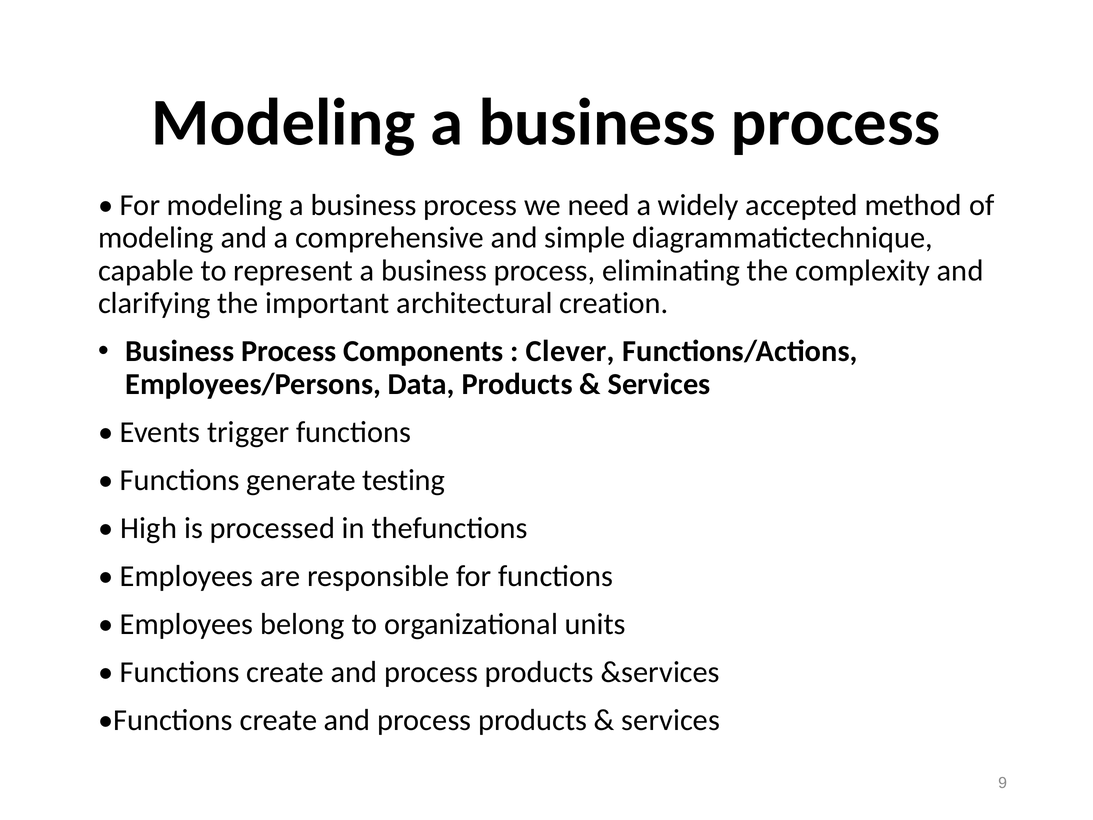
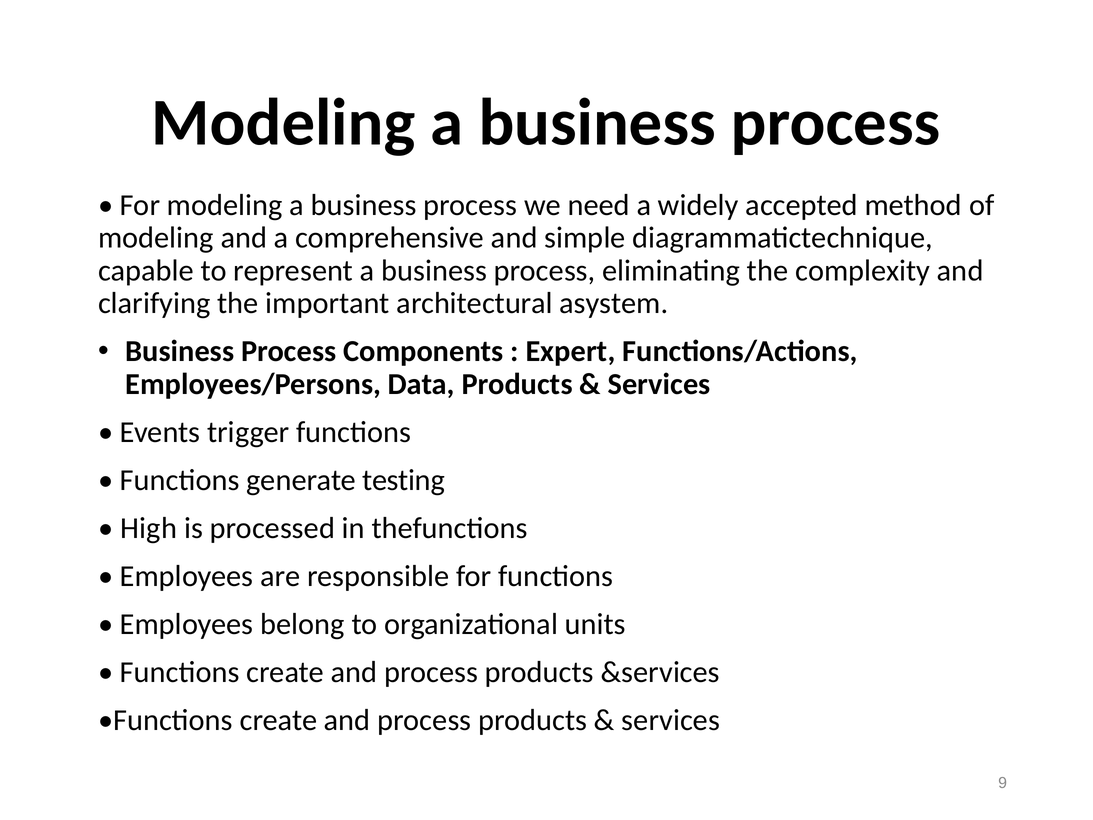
creation: creation -> asystem
Clever: Clever -> Expert
